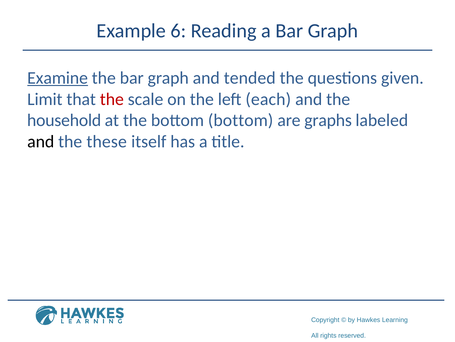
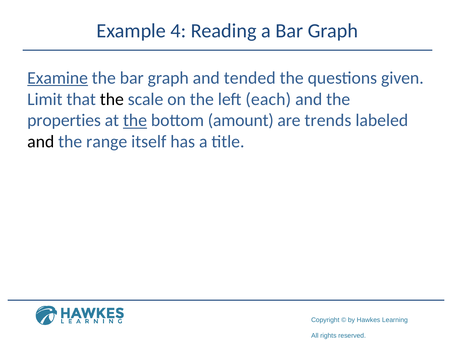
6: 6 -> 4
the at (112, 99) colour: red -> black
household: household -> properties
the at (135, 120) underline: none -> present
bottom bottom: bottom -> amount
graphs: graphs -> trends
these: these -> range
